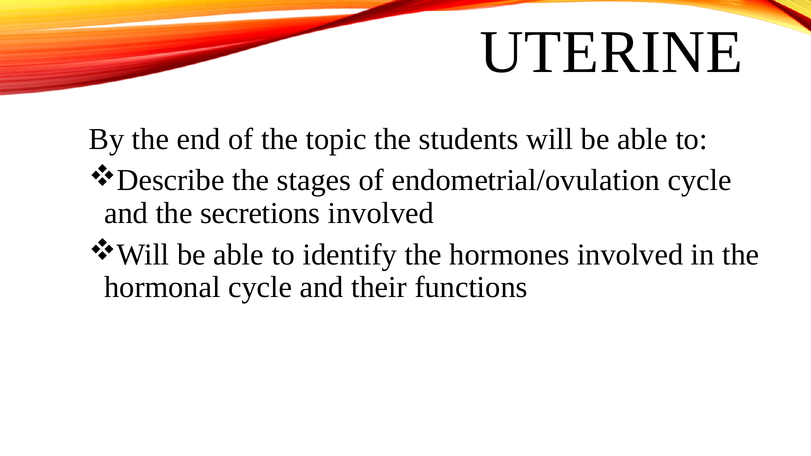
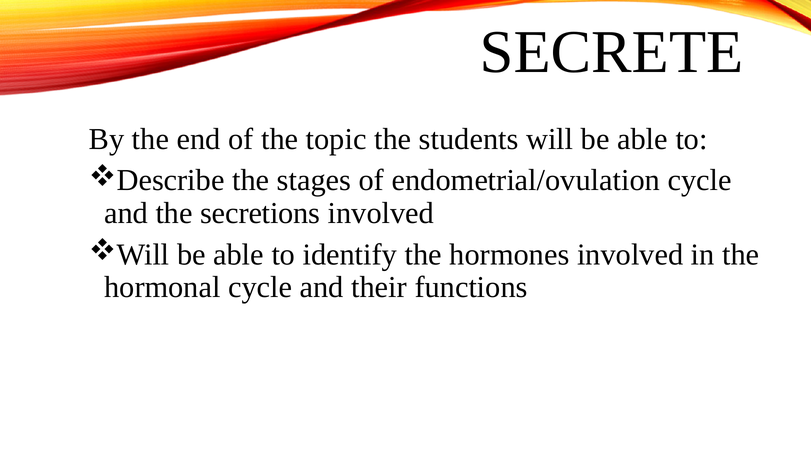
UTERINE: UTERINE -> SECRETE
